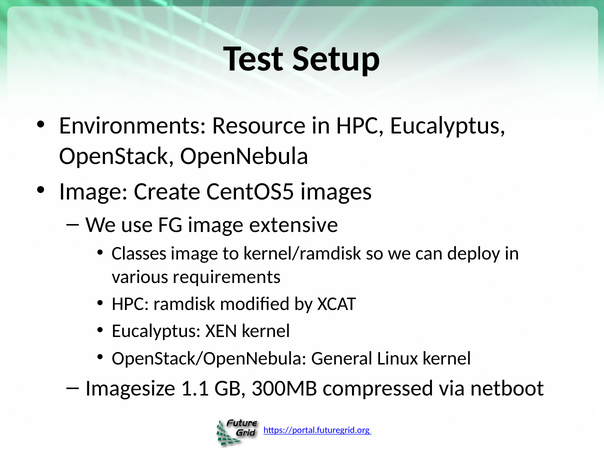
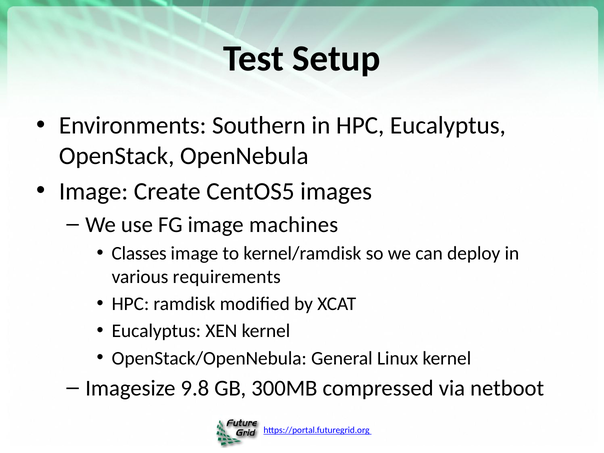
Resource: Resource -> Southern
extensive: extensive -> machines
1.1: 1.1 -> 9.8
